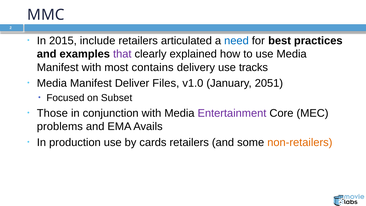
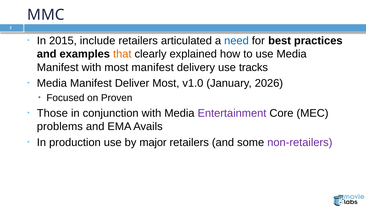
that colour: purple -> orange
most contains: contains -> manifest
Deliver Files: Files -> Most
2051: 2051 -> 2026
Subset: Subset -> Proven
cards: cards -> major
non-retailers colour: orange -> purple
